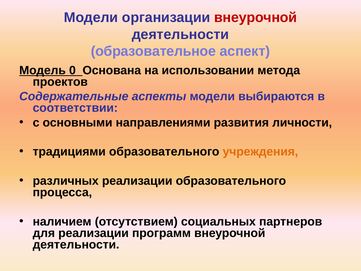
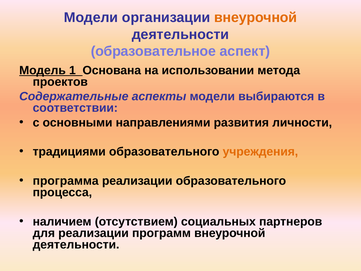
внеурочной at (256, 18) colour: red -> orange
0: 0 -> 1
различных: различных -> программа
